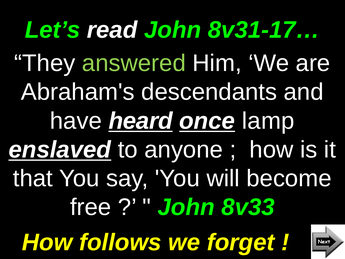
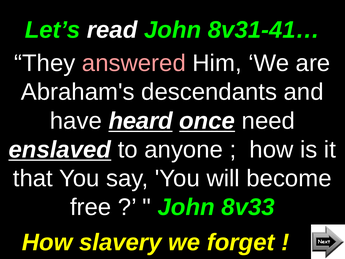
8v31-17…: 8v31-17… -> 8v31-41…
answered colour: light green -> pink
lamp: lamp -> need
follows: follows -> slavery
